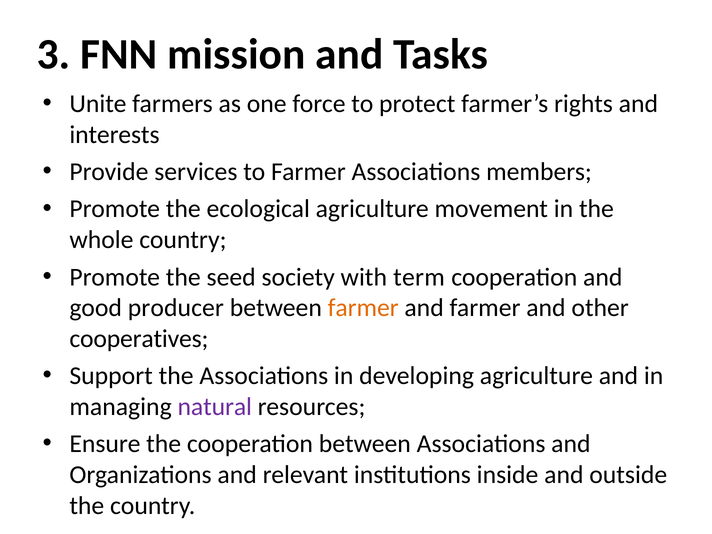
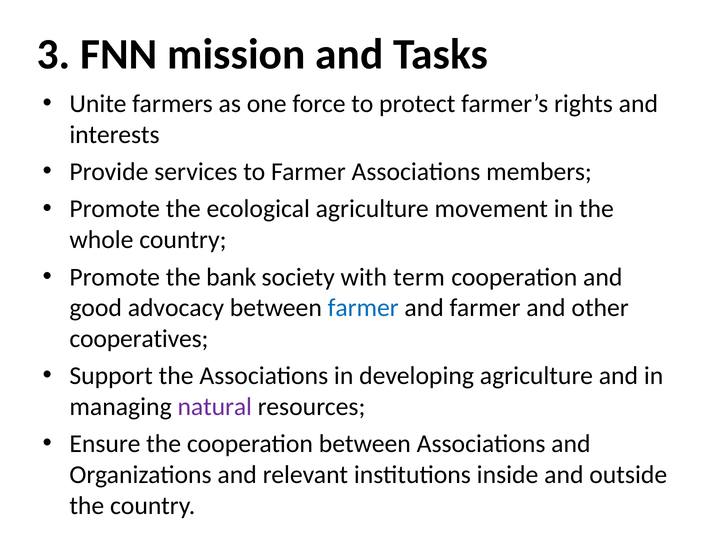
seed: seed -> bank
producer: producer -> advocacy
farmer at (363, 308) colour: orange -> blue
